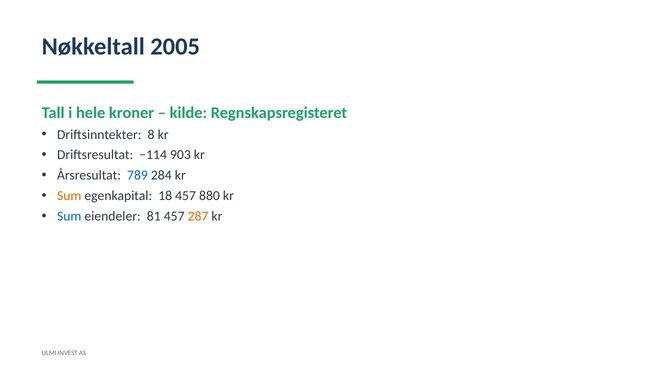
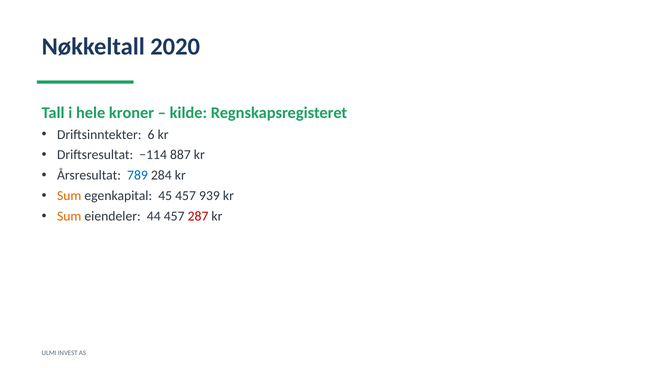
2005: 2005 -> 2020
8: 8 -> 6
903: 903 -> 887
18: 18 -> 45
880: 880 -> 939
Sum at (69, 217) colour: blue -> orange
81: 81 -> 44
287 colour: orange -> red
